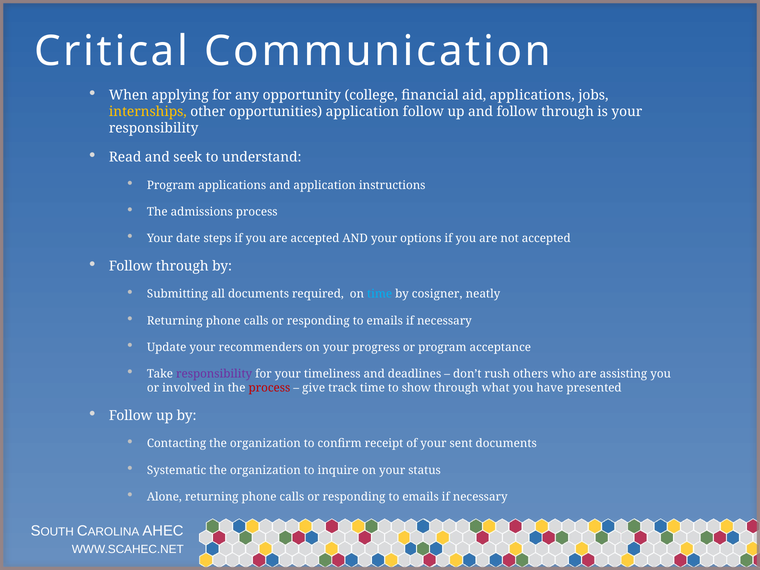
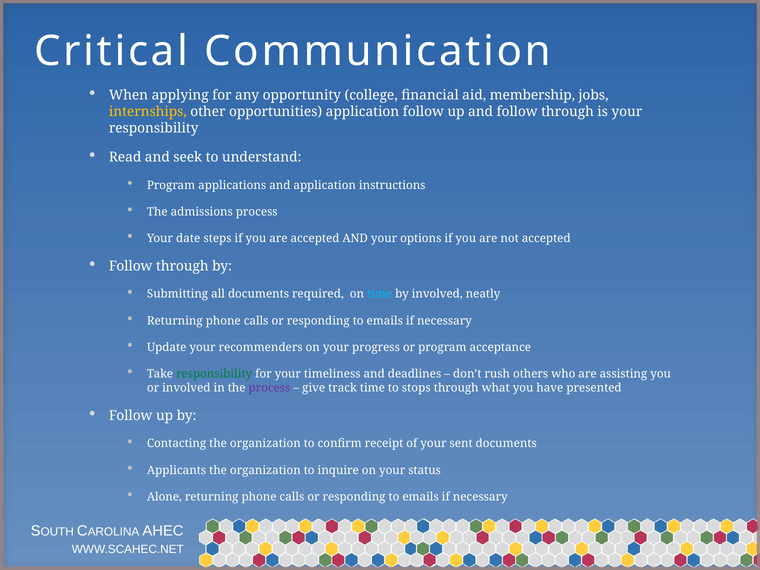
aid applications: applications -> membership
by cosigner: cosigner -> involved
responsibility at (214, 374) colour: purple -> green
process at (269, 388) colour: red -> purple
show: show -> stops
Systematic: Systematic -> Applicants
